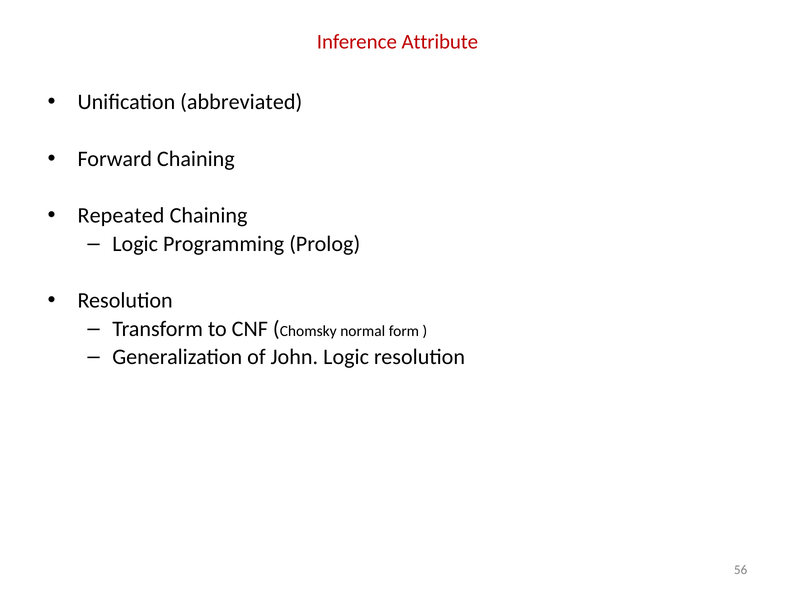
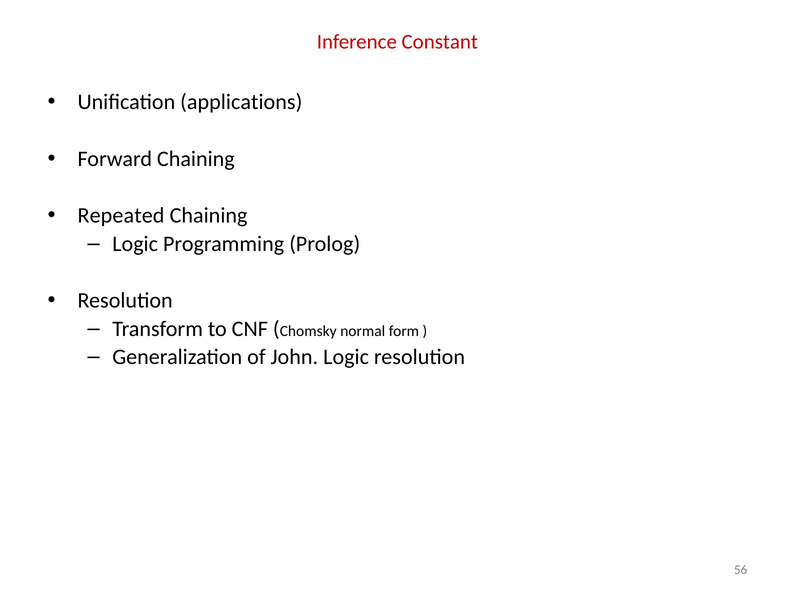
Attribute: Attribute -> Constant
abbreviated: abbreviated -> applications
